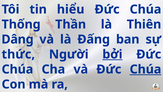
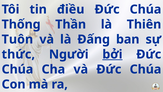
hiểu: hiểu -> điều
Dâng: Dâng -> Tuôn
Chúa at (145, 69) underline: present -> none
